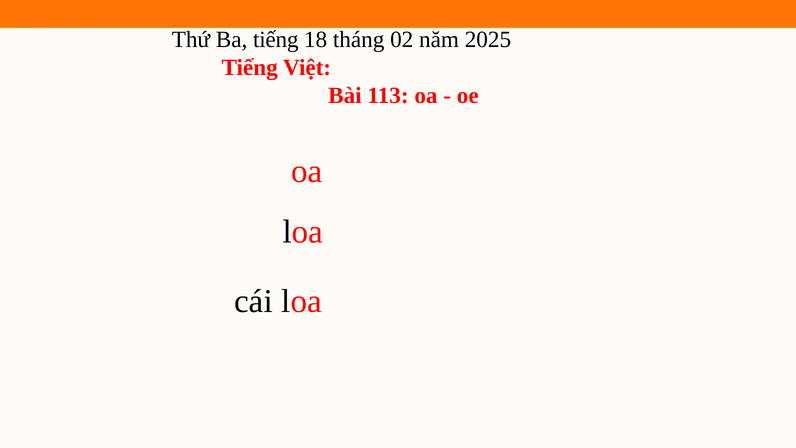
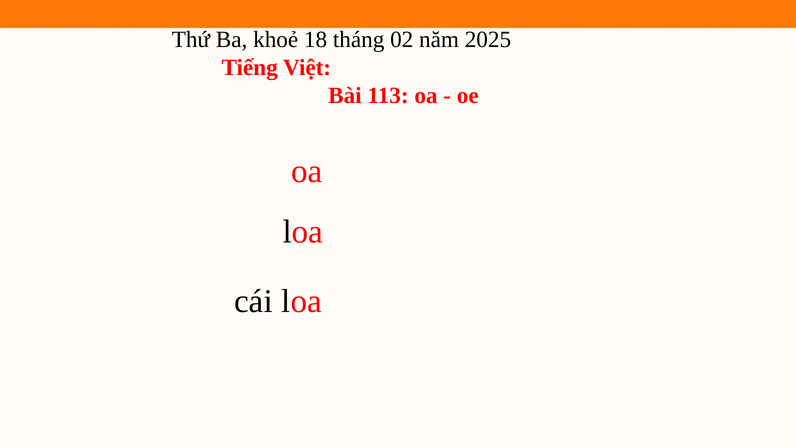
Ba tiếng: tiếng -> khoẻ
